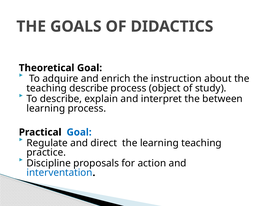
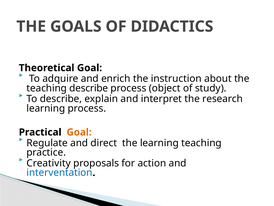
between: between -> research
Goal at (79, 132) colour: blue -> orange
Discipline: Discipline -> Creativity
